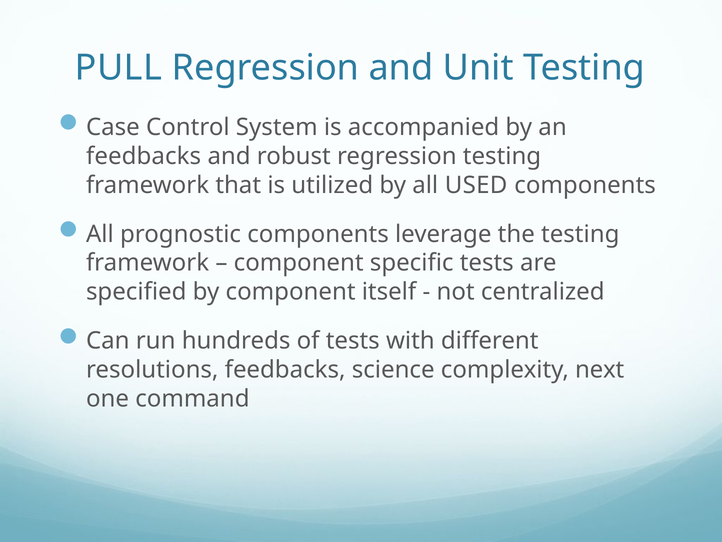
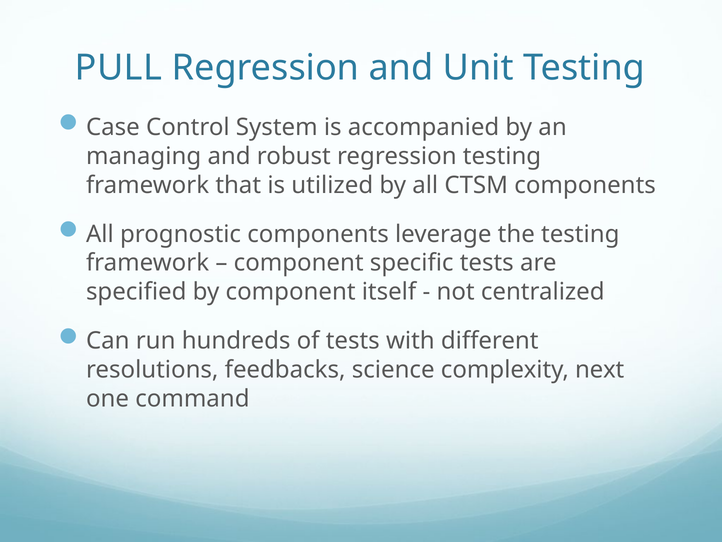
feedbacks at (144, 156): feedbacks -> managing
USED: USED -> CTSM
